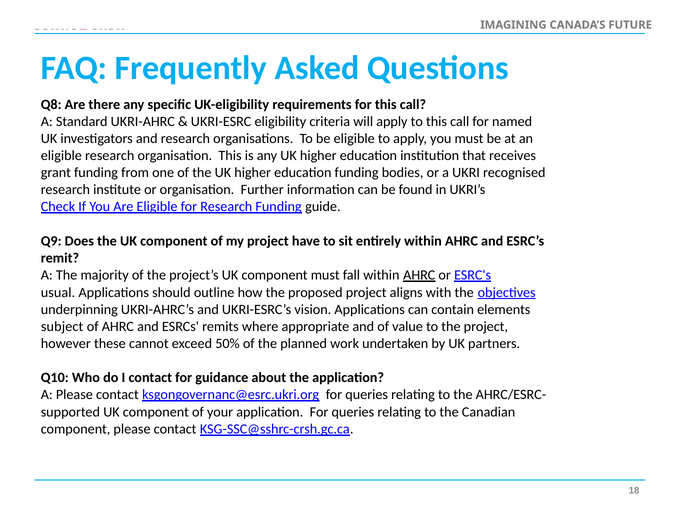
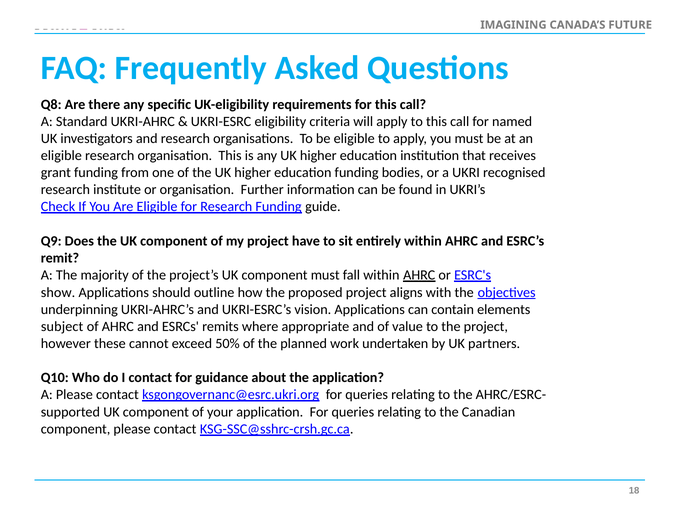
usual: usual -> show
